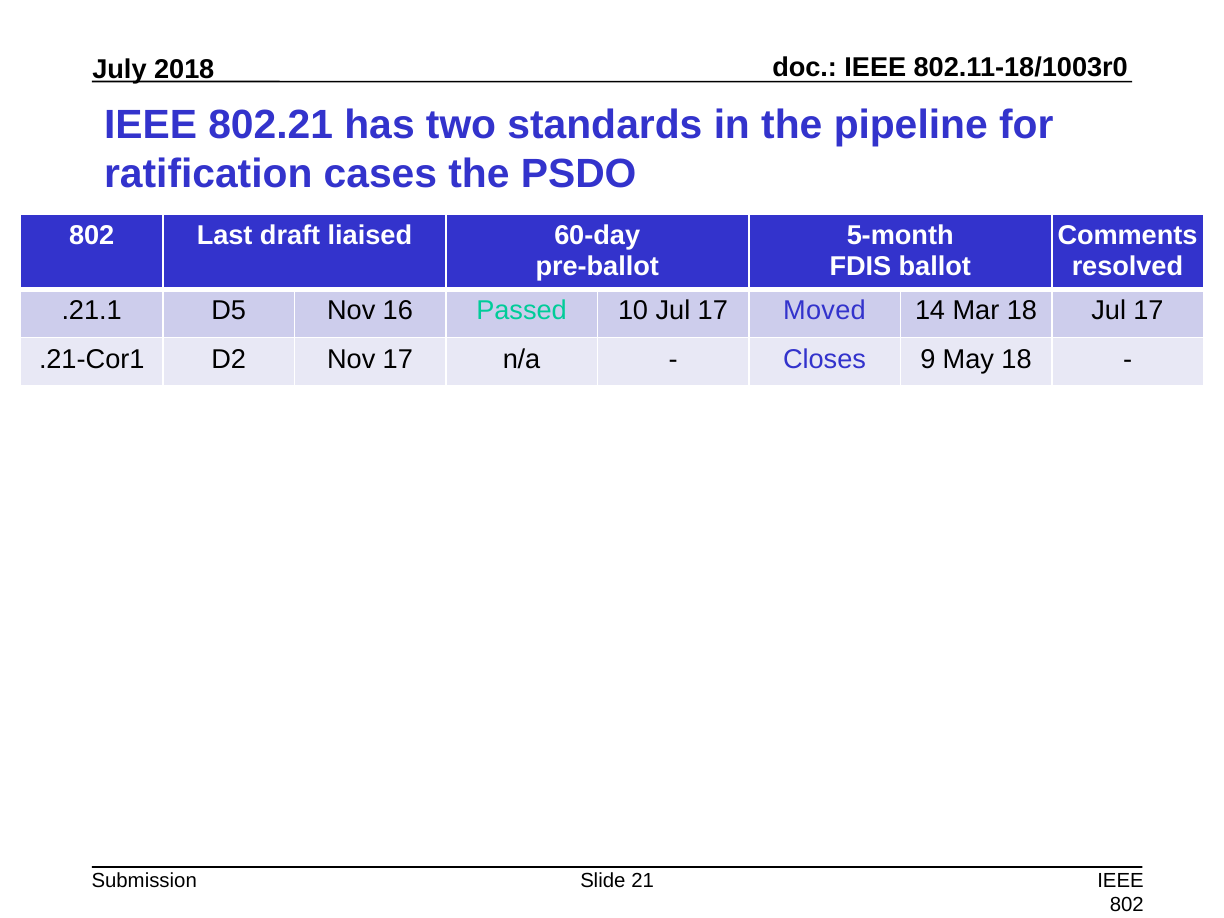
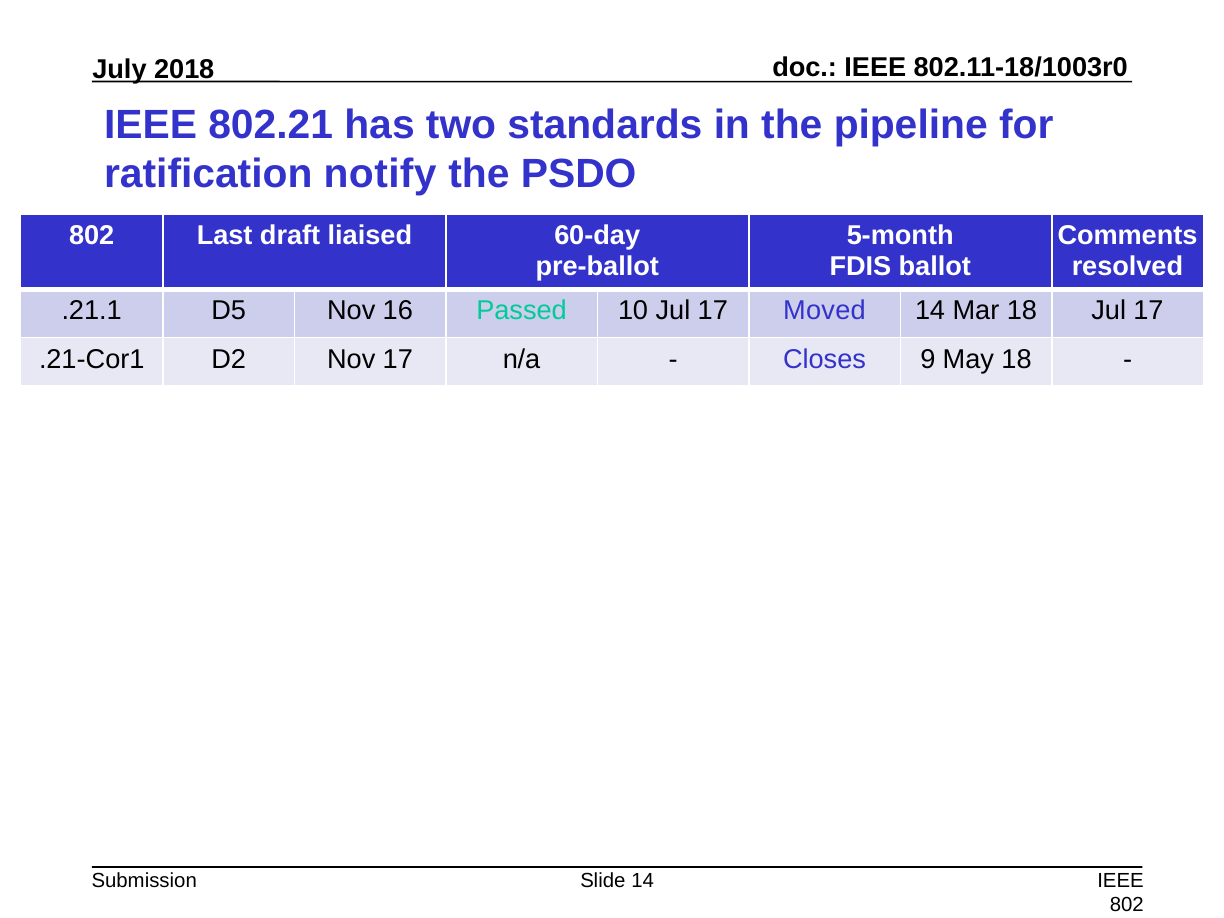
cases: cases -> notify
Slide 21: 21 -> 14
